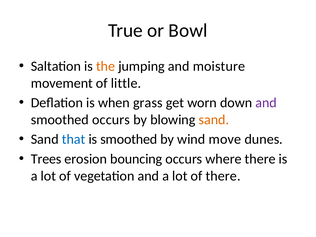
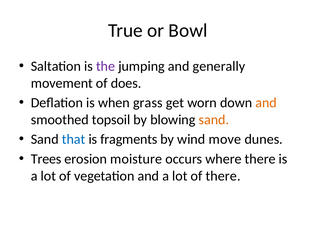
the colour: orange -> purple
moisture: moisture -> generally
little: little -> does
and at (266, 103) colour: purple -> orange
smoothed occurs: occurs -> topsoil
is smoothed: smoothed -> fragments
bouncing: bouncing -> moisture
